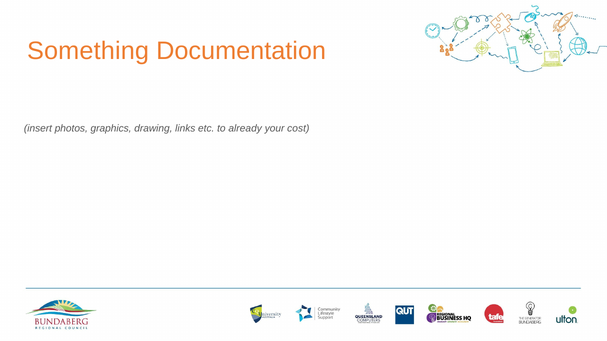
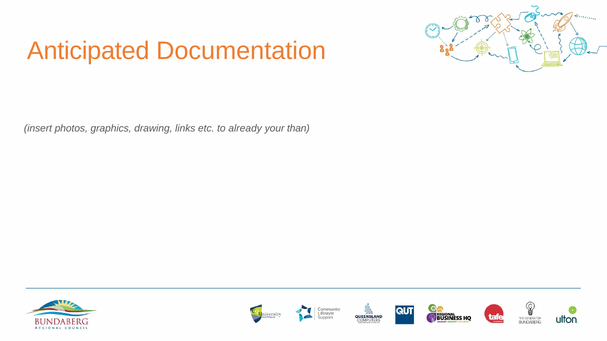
Something: Something -> Anticipated
cost: cost -> than
